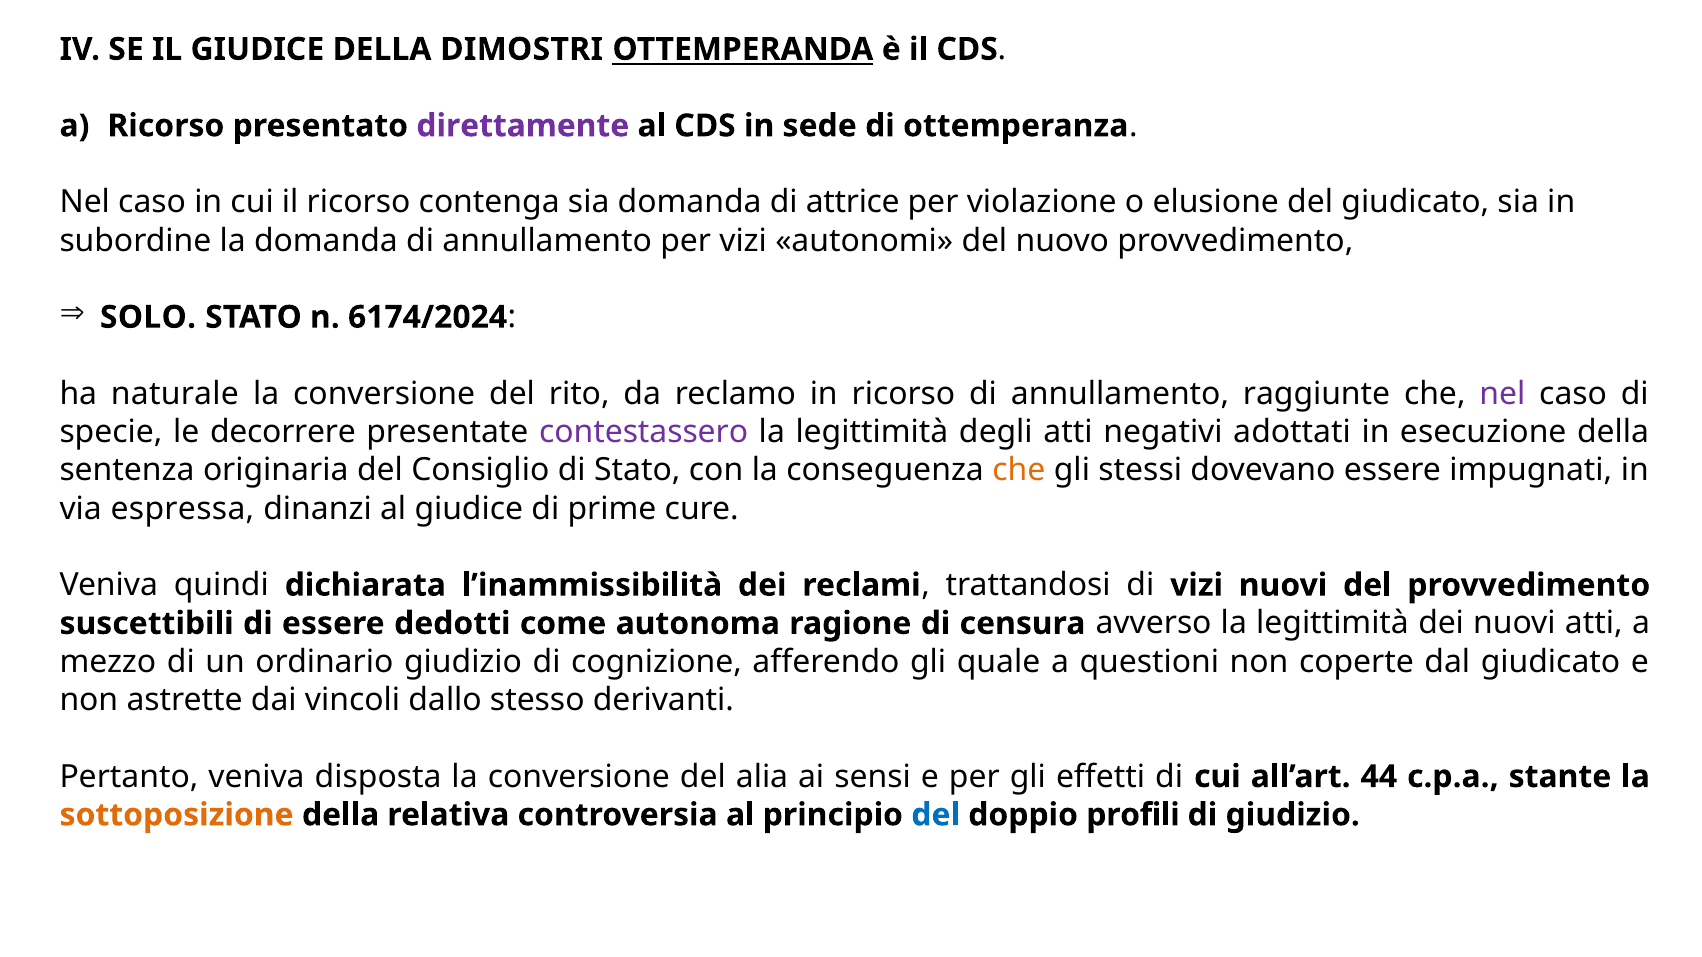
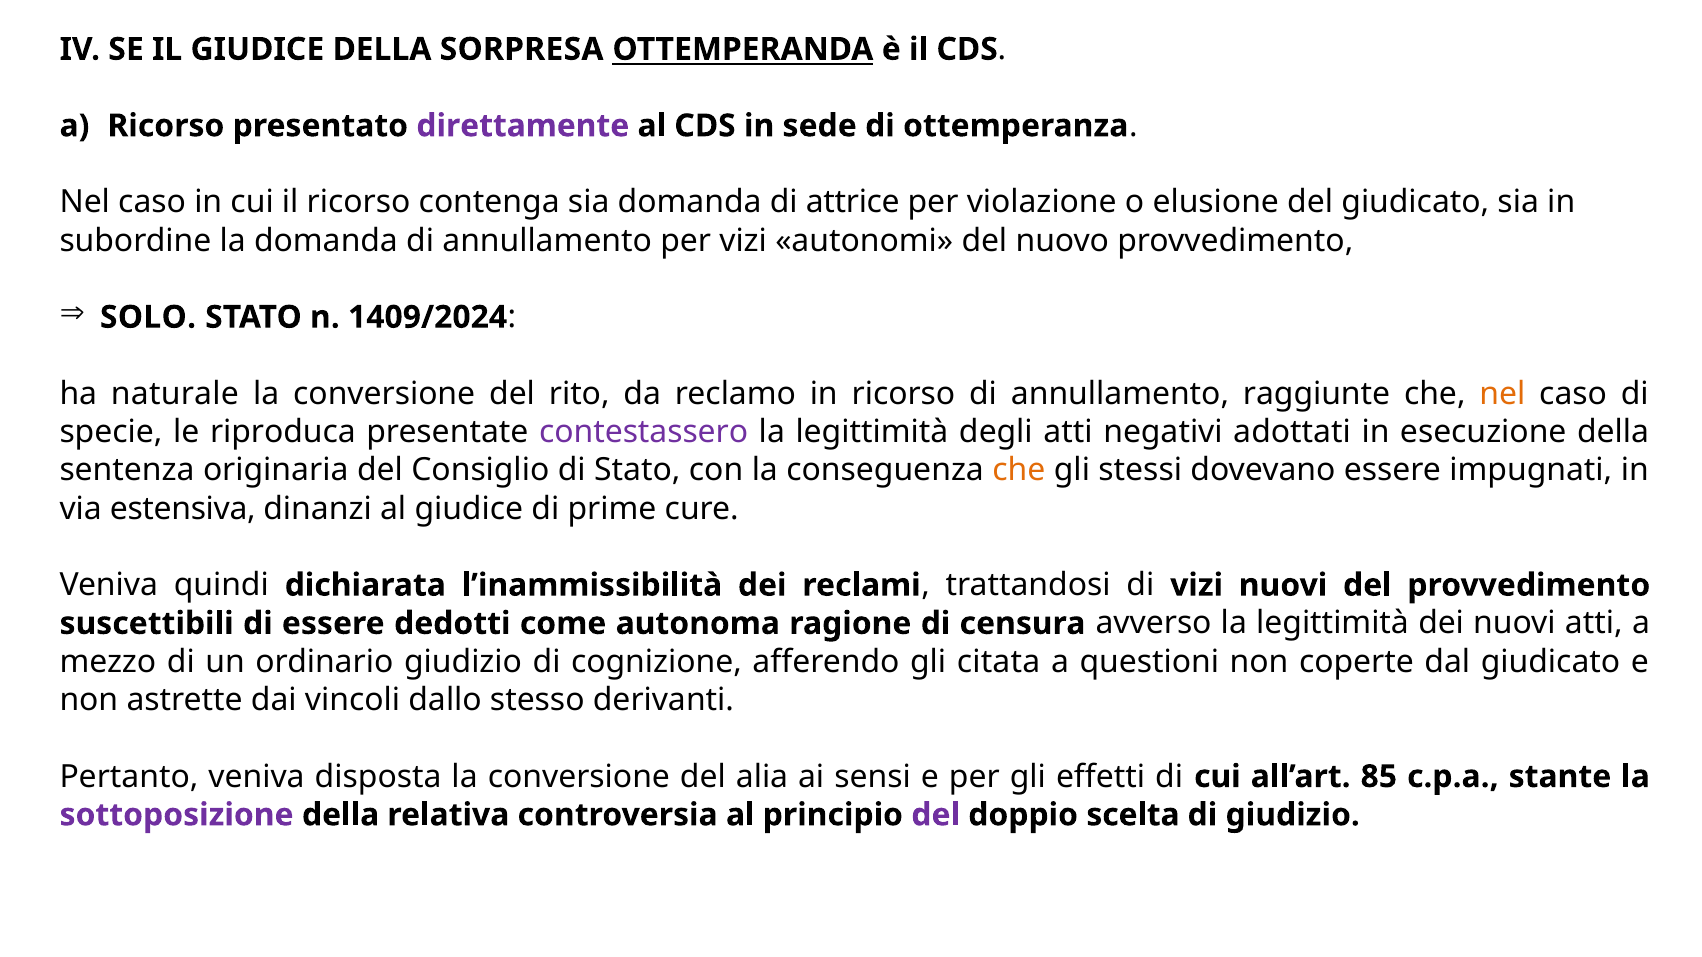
DIMOSTRI: DIMOSTRI -> SORPRESA
6174/2024: 6174/2024 -> 1409/2024
nel at (1502, 394) colour: purple -> orange
decorrere: decorrere -> riproduca
espressa: espressa -> estensiva
quale: quale -> citata
44: 44 -> 85
sottoposizione colour: orange -> purple
del at (936, 815) colour: blue -> purple
profili: profili -> scelta
